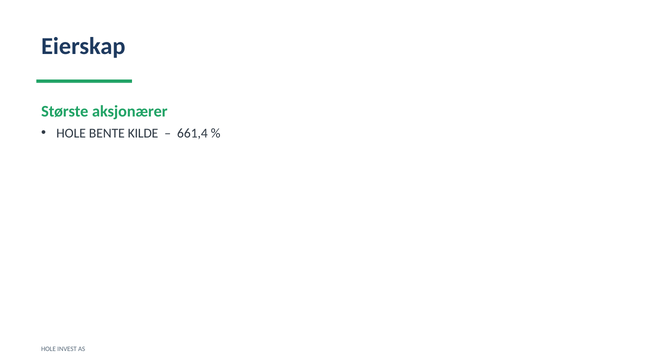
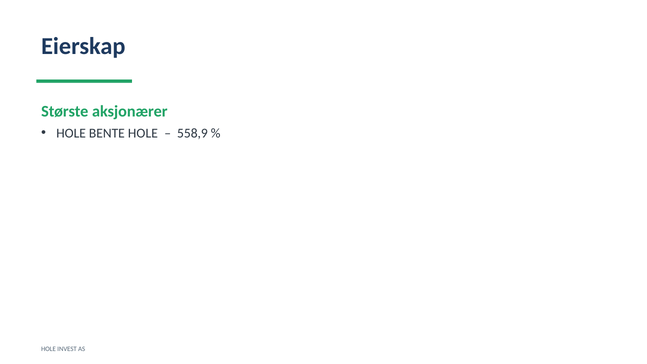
BENTE KILDE: KILDE -> HOLE
661,4: 661,4 -> 558,9
